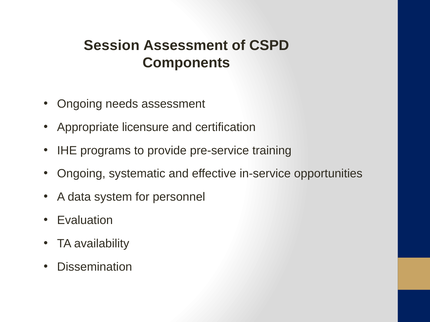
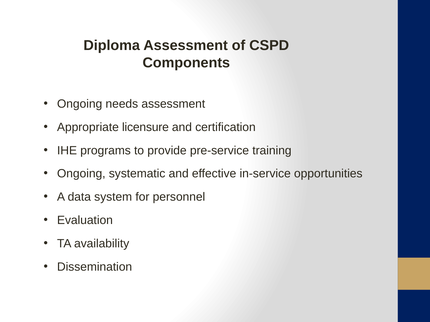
Session: Session -> Diploma
